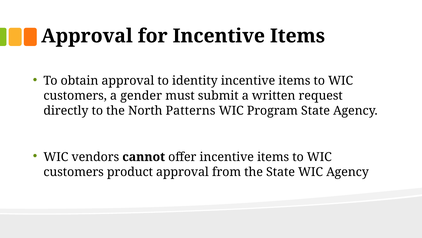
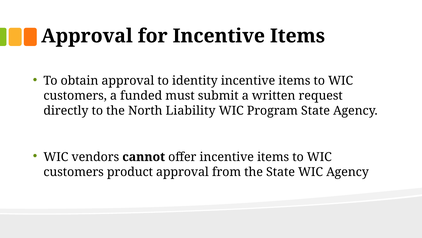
gender: gender -> funded
Patterns: Patterns -> Liability
